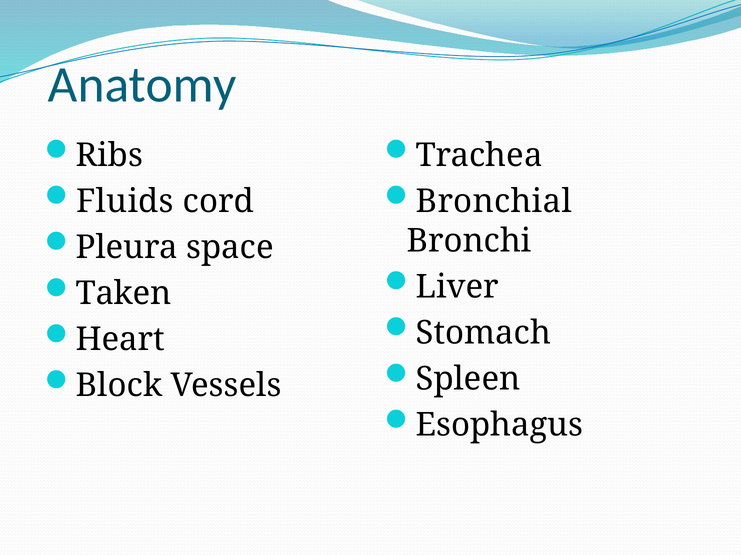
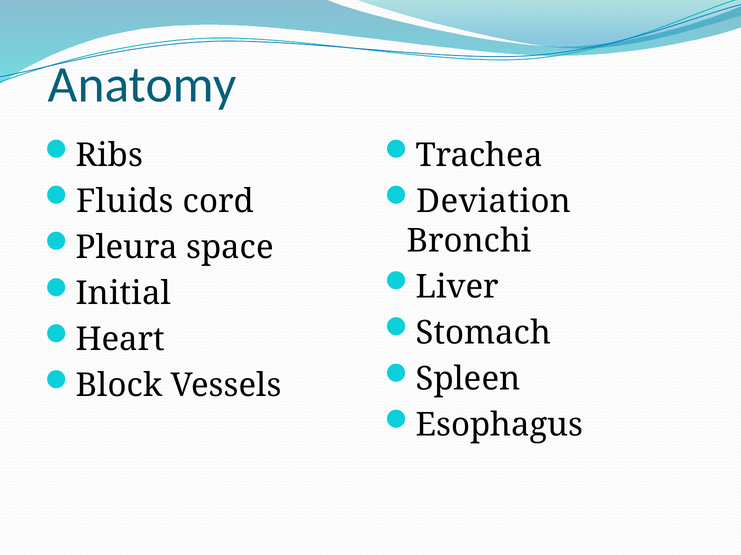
Bronchial: Bronchial -> Deviation
Taken: Taken -> Initial
